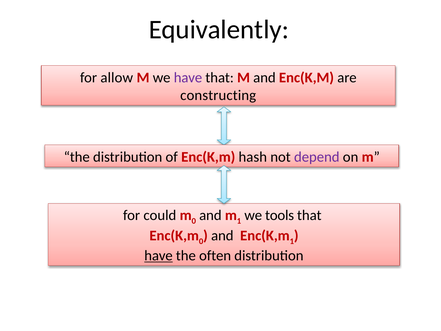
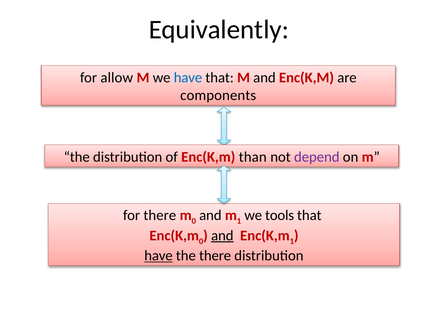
have at (188, 77) colour: purple -> blue
constructing: constructing -> components
hash: hash -> than
for could: could -> there
and at (222, 235) underline: none -> present
the often: often -> there
